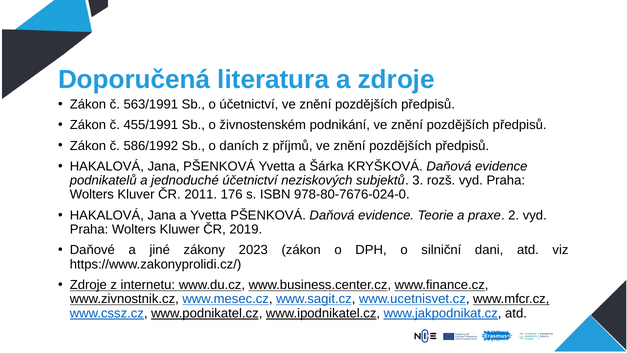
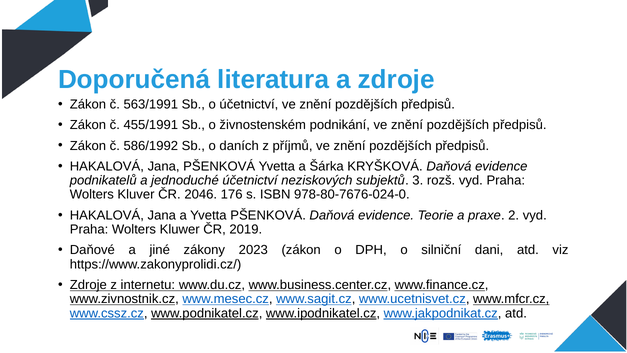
2011: 2011 -> 2046
